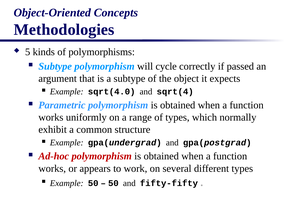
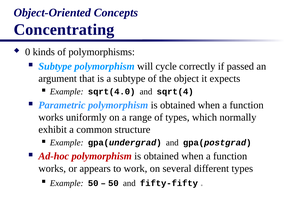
Methodologies: Methodologies -> Concentrating
5: 5 -> 0
